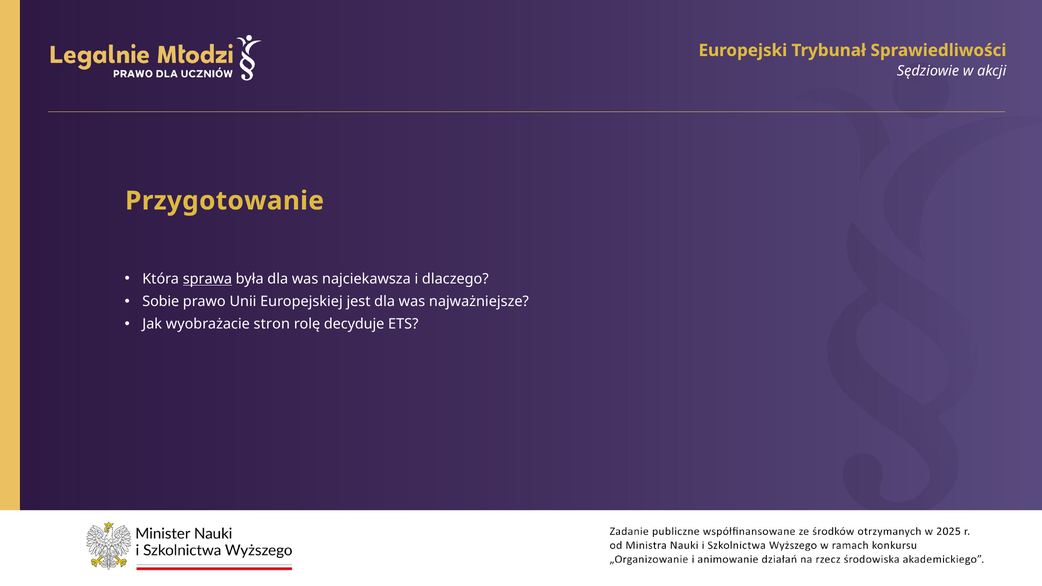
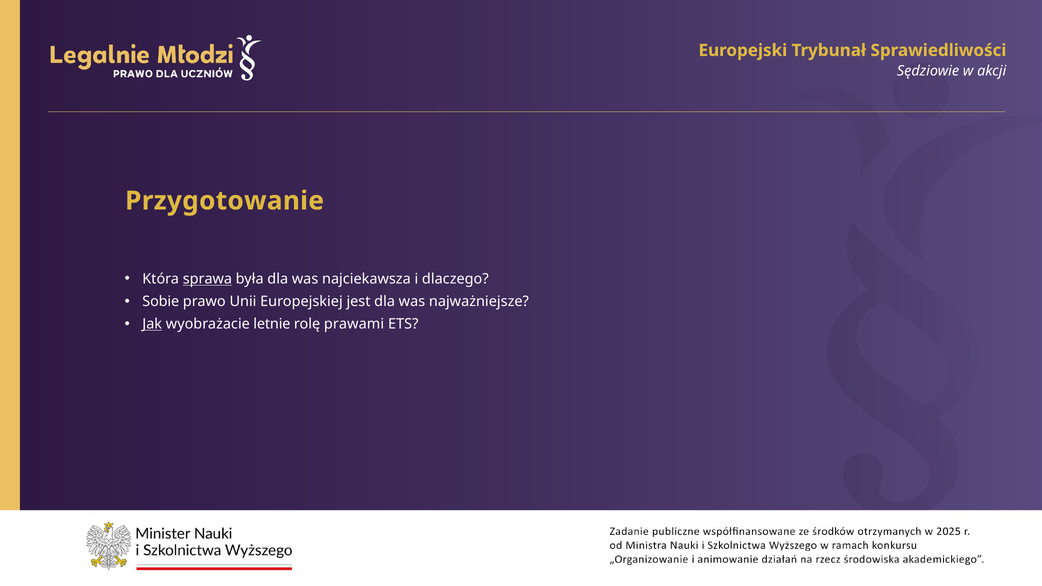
Jak underline: none -> present
stron: stron -> letnie
decyduje: decyduje -> prawami
